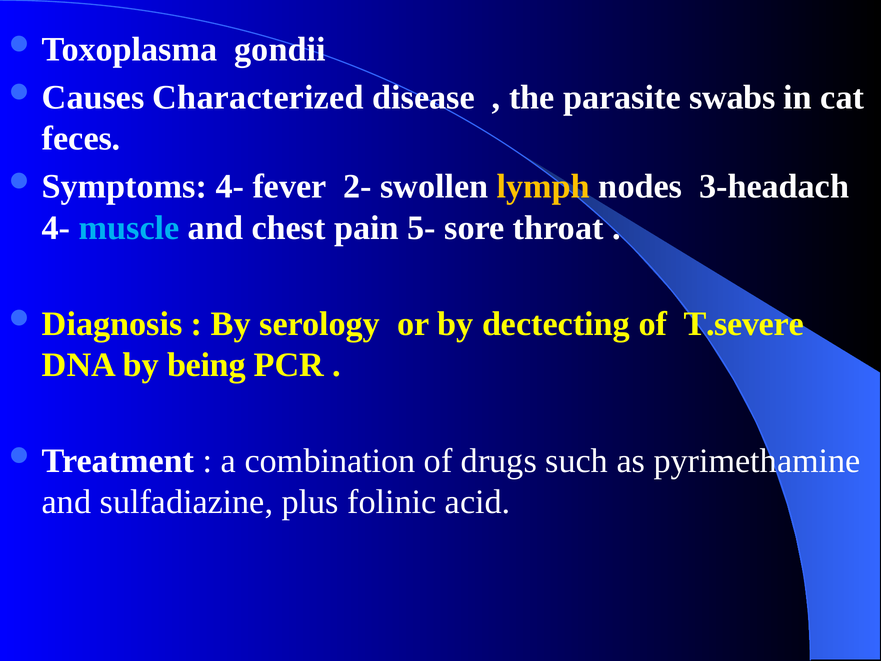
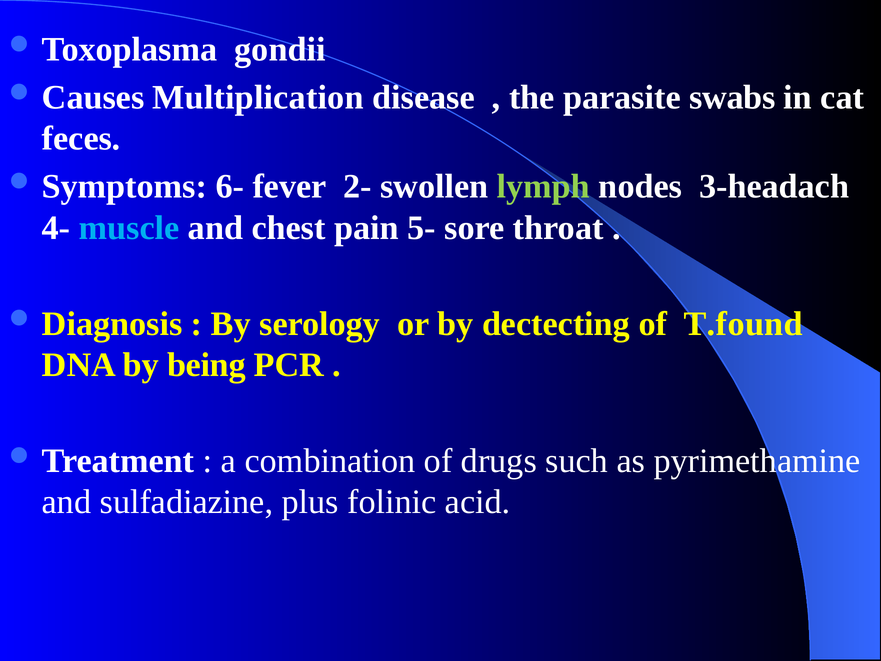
Characterized: Characterized -> Multiplication
4- at (230, 187): 4- -> 6-
lymph colour: yellow -> light green
T.severe: T.severe -> T.found
